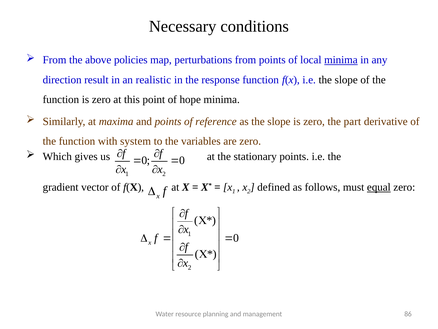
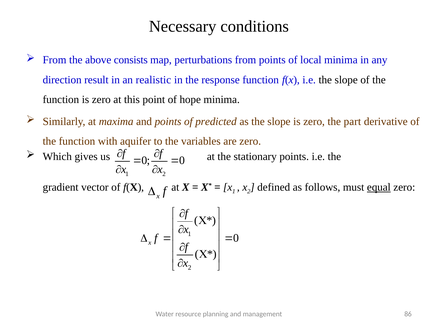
policies: policies -> consists
minima at (341, 60) underline: present -> none
reference: reference -> predicted
system: system -> aquifer
